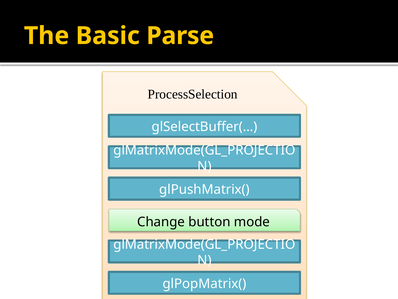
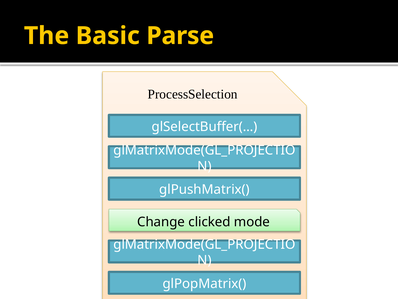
button: button -> clicked
